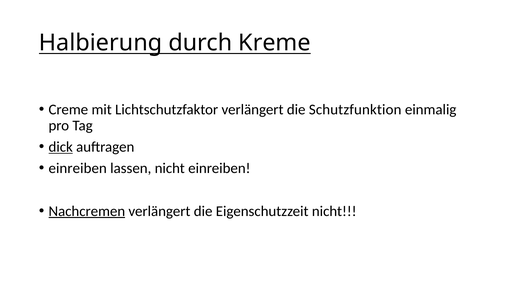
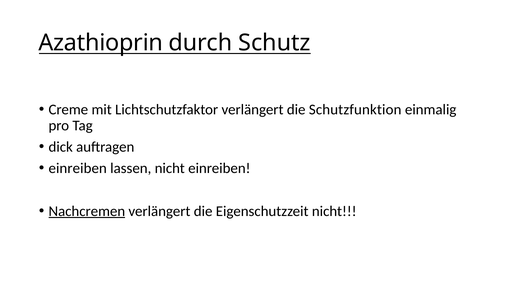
Halbierung: Halbierung -> Azathioprin
Kreme: Kreme -> Schutz
dick underline: present -> none
